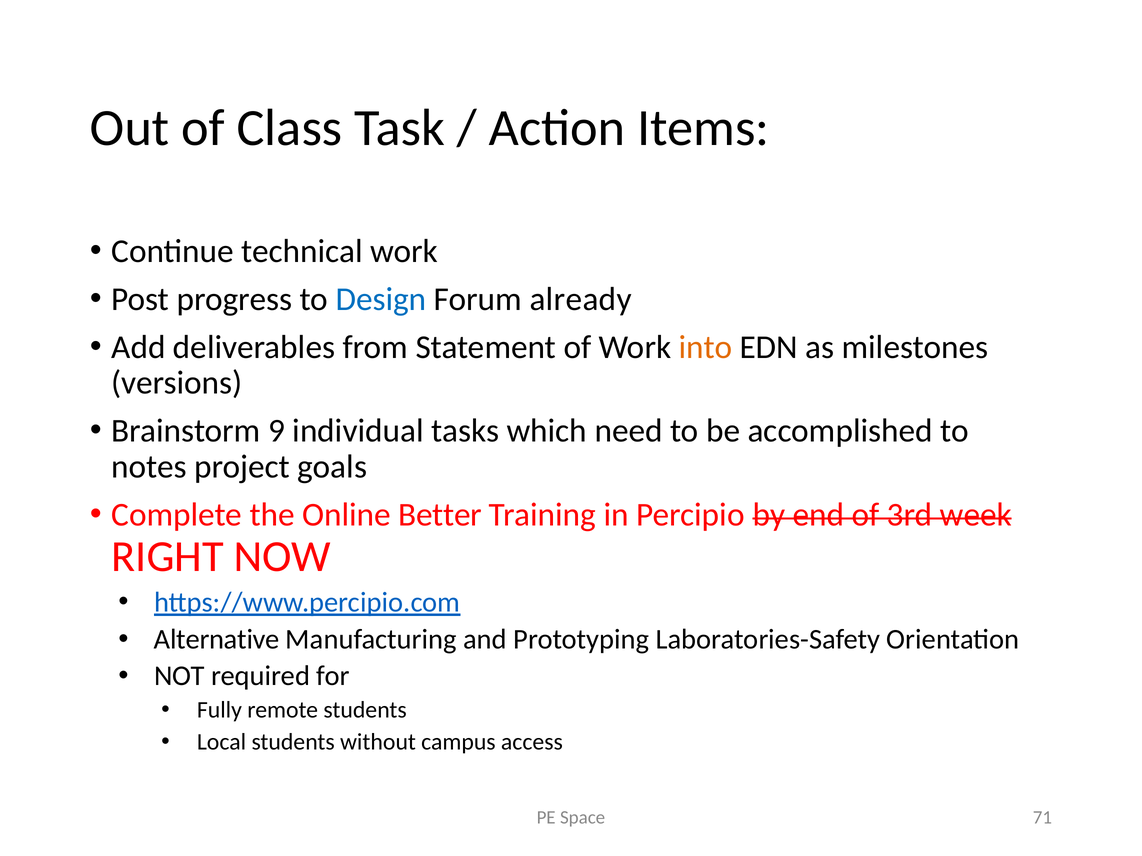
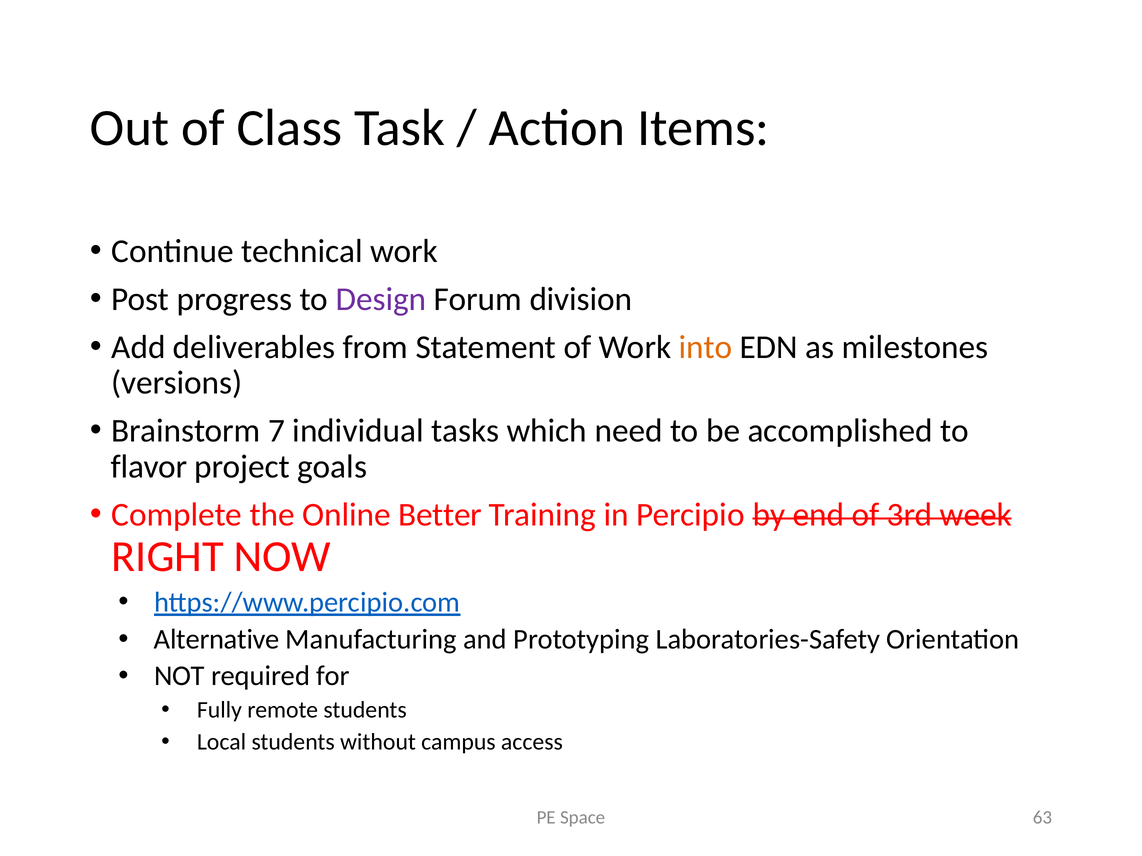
Design colour: blue -> purple
already: already -> division
9: 9 -> 7
notes: notes -> flavor
71: 71 -> 63
